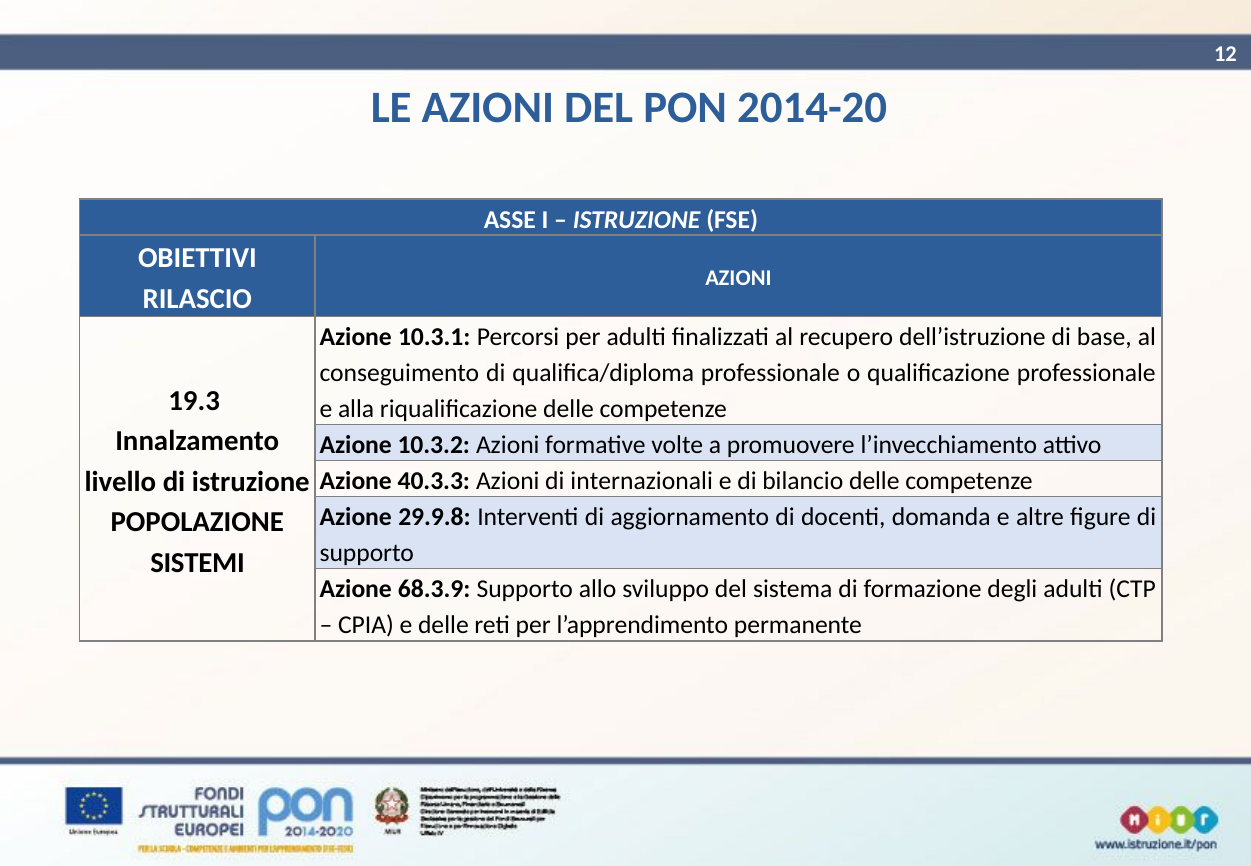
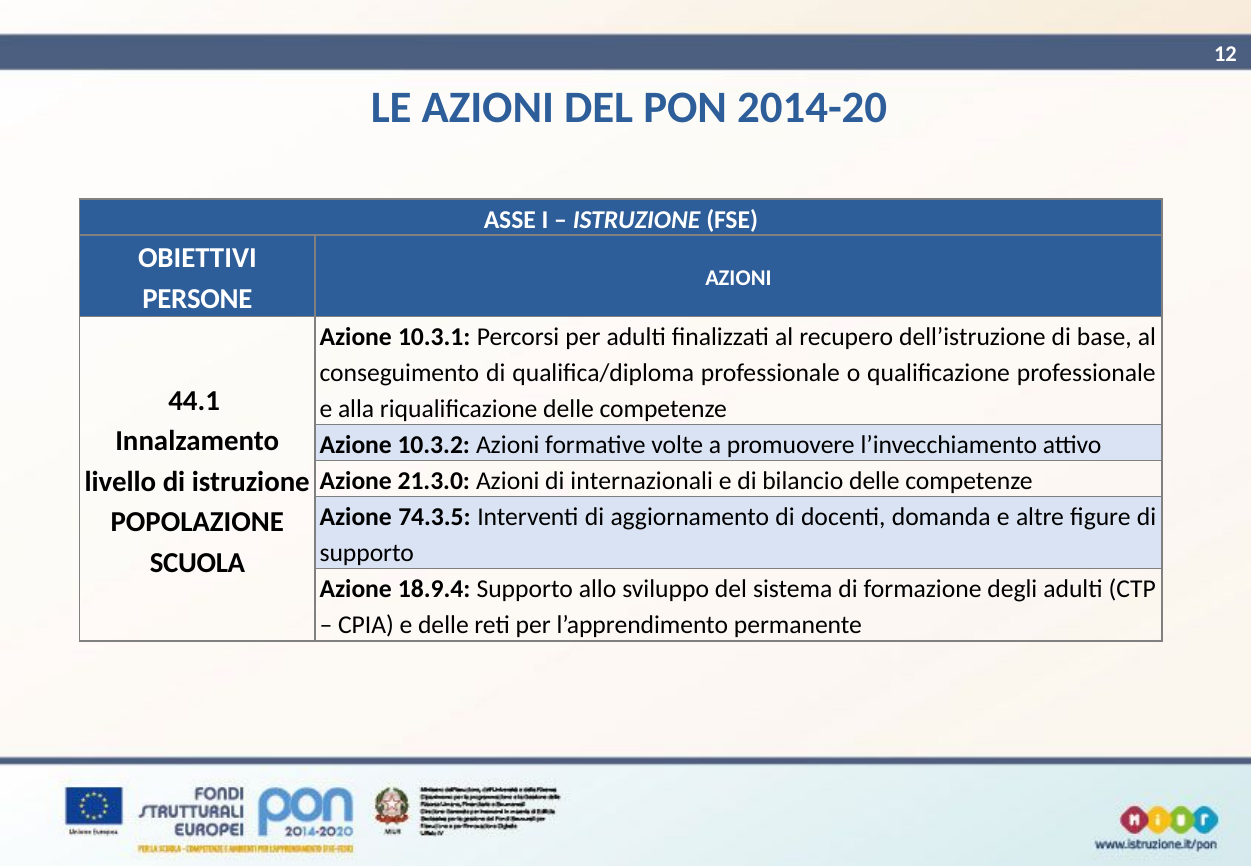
RILASCIO: RILASCIO -> PERSONE
19.3: 19.3 -> 44.1
40.3.3: 40.3.3 -> 21.3.0
29.9.8: 29.9.8 -> 74.3.5
SISTEMI: SISTEMI -> SCUOLA
68.3.9: 68.3.9 -> 18.9.4
